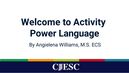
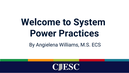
Activity: Activity -> System
Language: Language -> Practices
